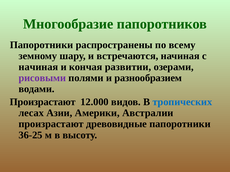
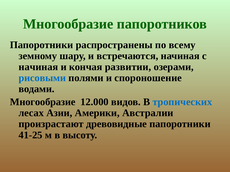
рисовыми colour: purple -> blue
разнообразием: разнообразием -> спороношение
Произрастают at (43, 102): Произрастают -> Многообразие
36-25: 36-25 -> 41-25
